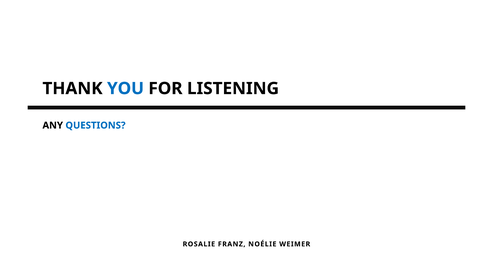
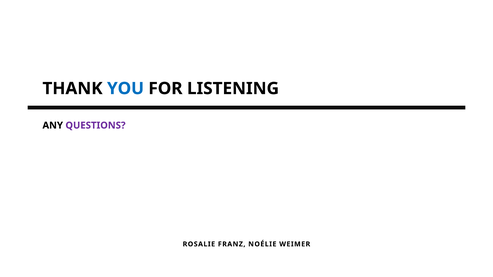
QUESTIONS colour: blue -> purple
